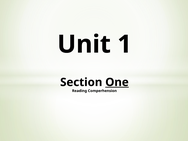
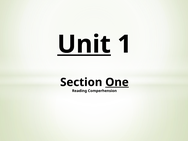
Unit underline: none -> present
